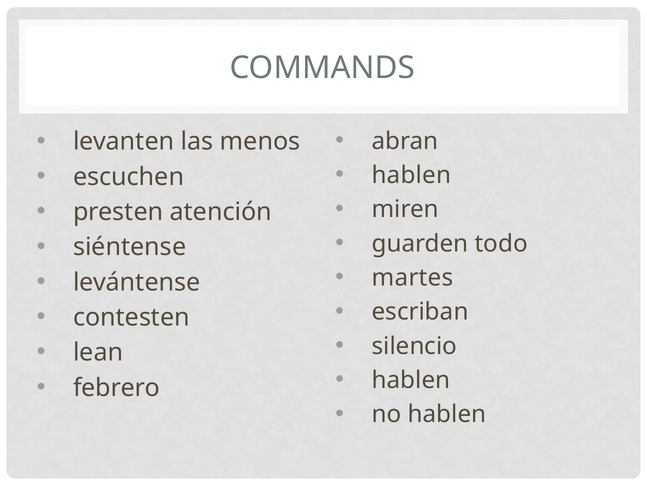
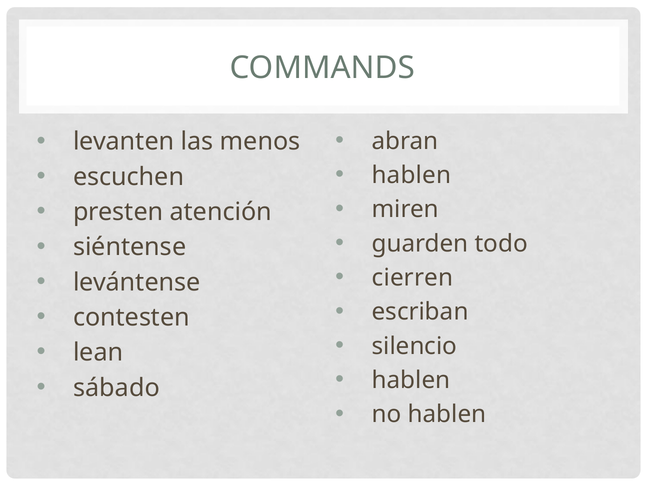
martes: martes -> cierren
febrero: febrero -> sábado
